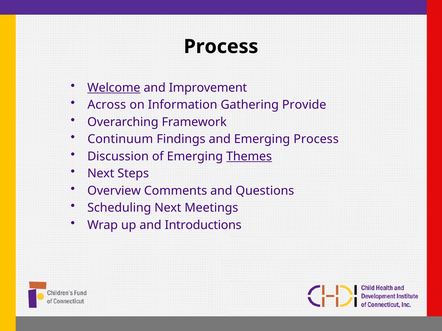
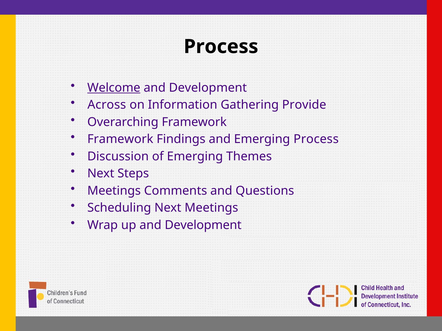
Improvement at (208, 88): Improvement -> Development
Continuum at (120, 139): Continuum -> Framework
Themes underline: present -> none
Overview at (114, 191): Overview -> Meetings
up and Introductions: Introductions -> Development
